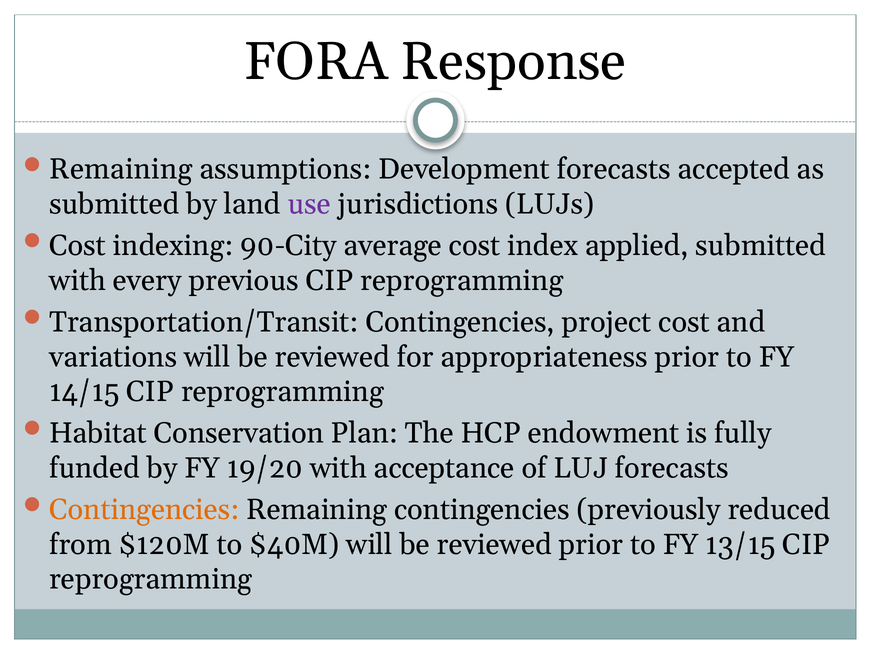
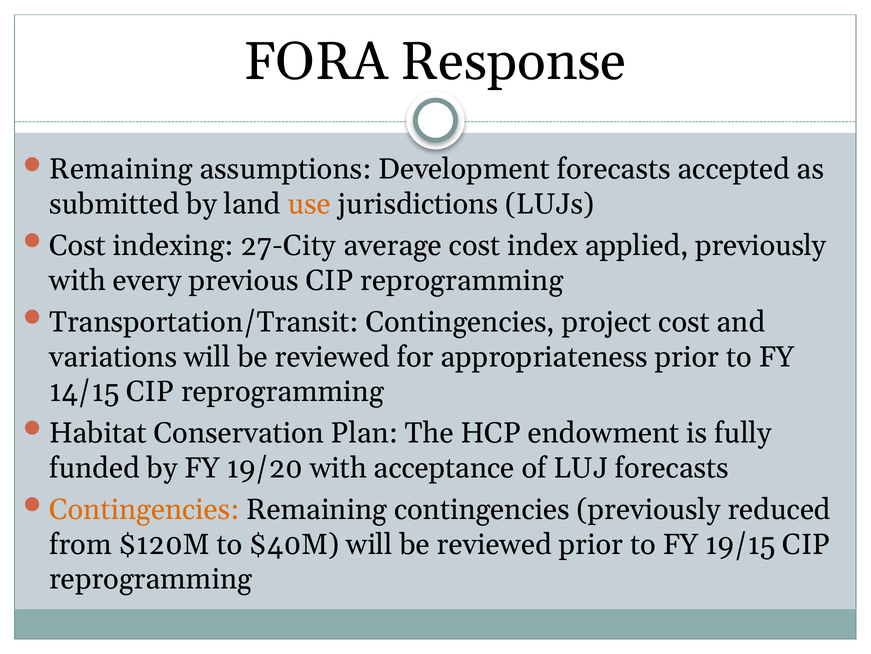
use colour: purple -> orange
90-City: 90-City -> 27-City
applied submitted: submitted -> previously
13/15: 13/15 -> 19/15
